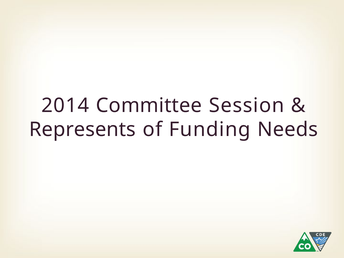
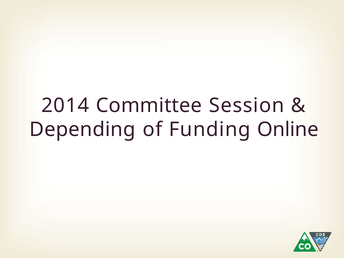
Represents: Represents -> Depending
Needs: Needs -> Online
